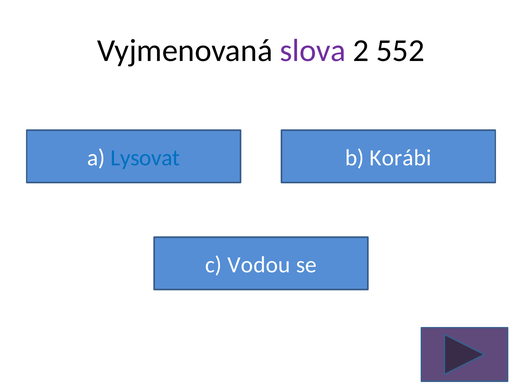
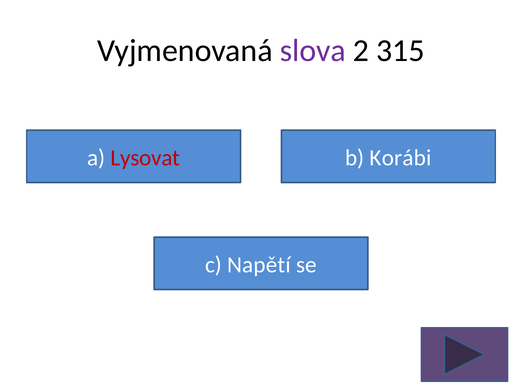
552: 552 -> 315
Lysovat colour: blue -> red
Vodou: Vodou -> Napětí
